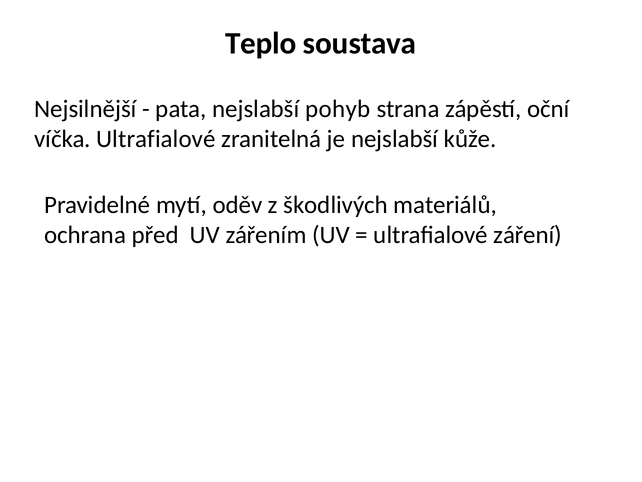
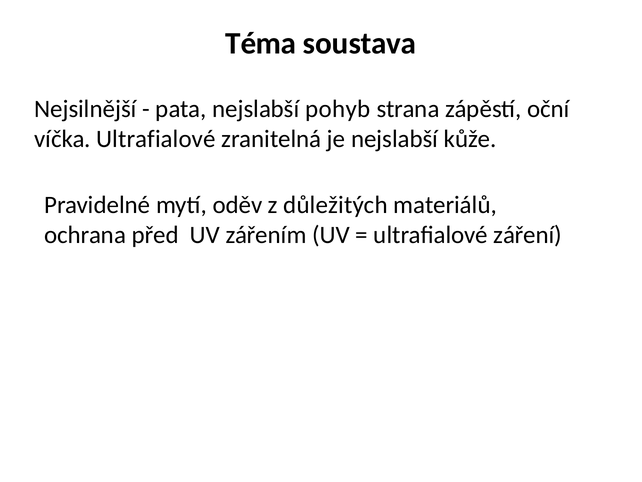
Teplo: Teplo -> Téma
škodlivých: škodlivých -> důležitých
